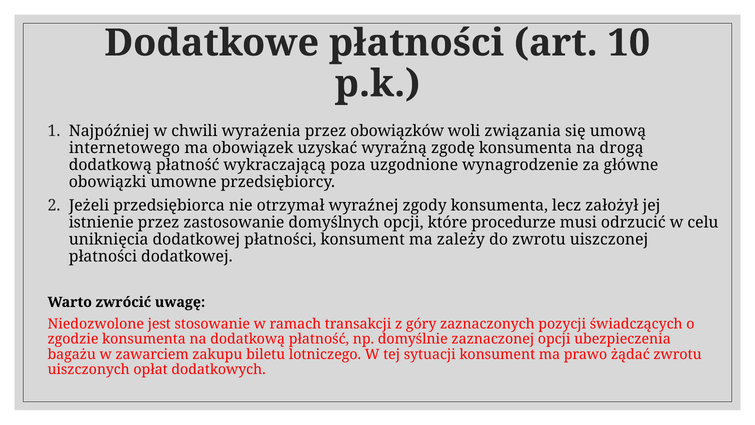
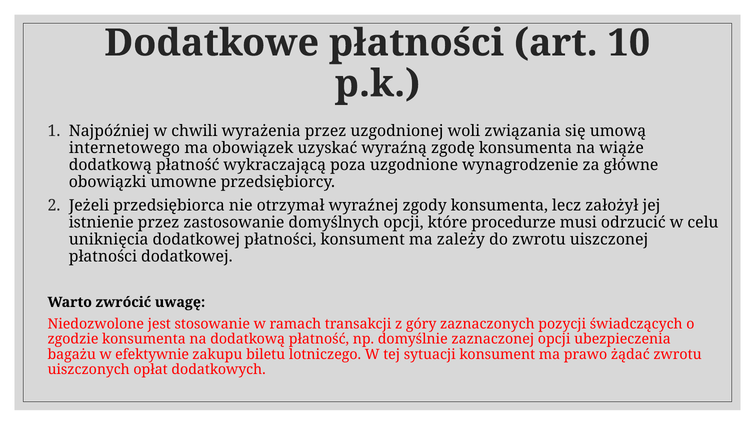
obowiązków: obowiązków -> uzgodnionej
drogą: drogą -> wiąże
zawarciem: zawarciem -> efektywnie
